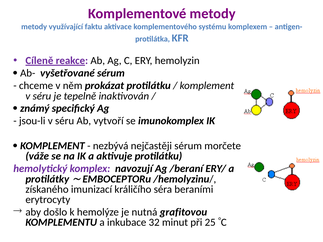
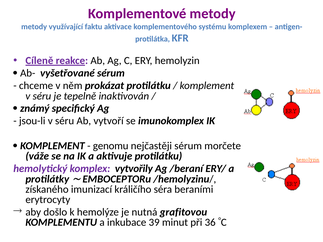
nezbývá: nezbývá -> genomu
navozují: navozují -> vytvořily
32: 32 -> 39
25: 25 -> 36
